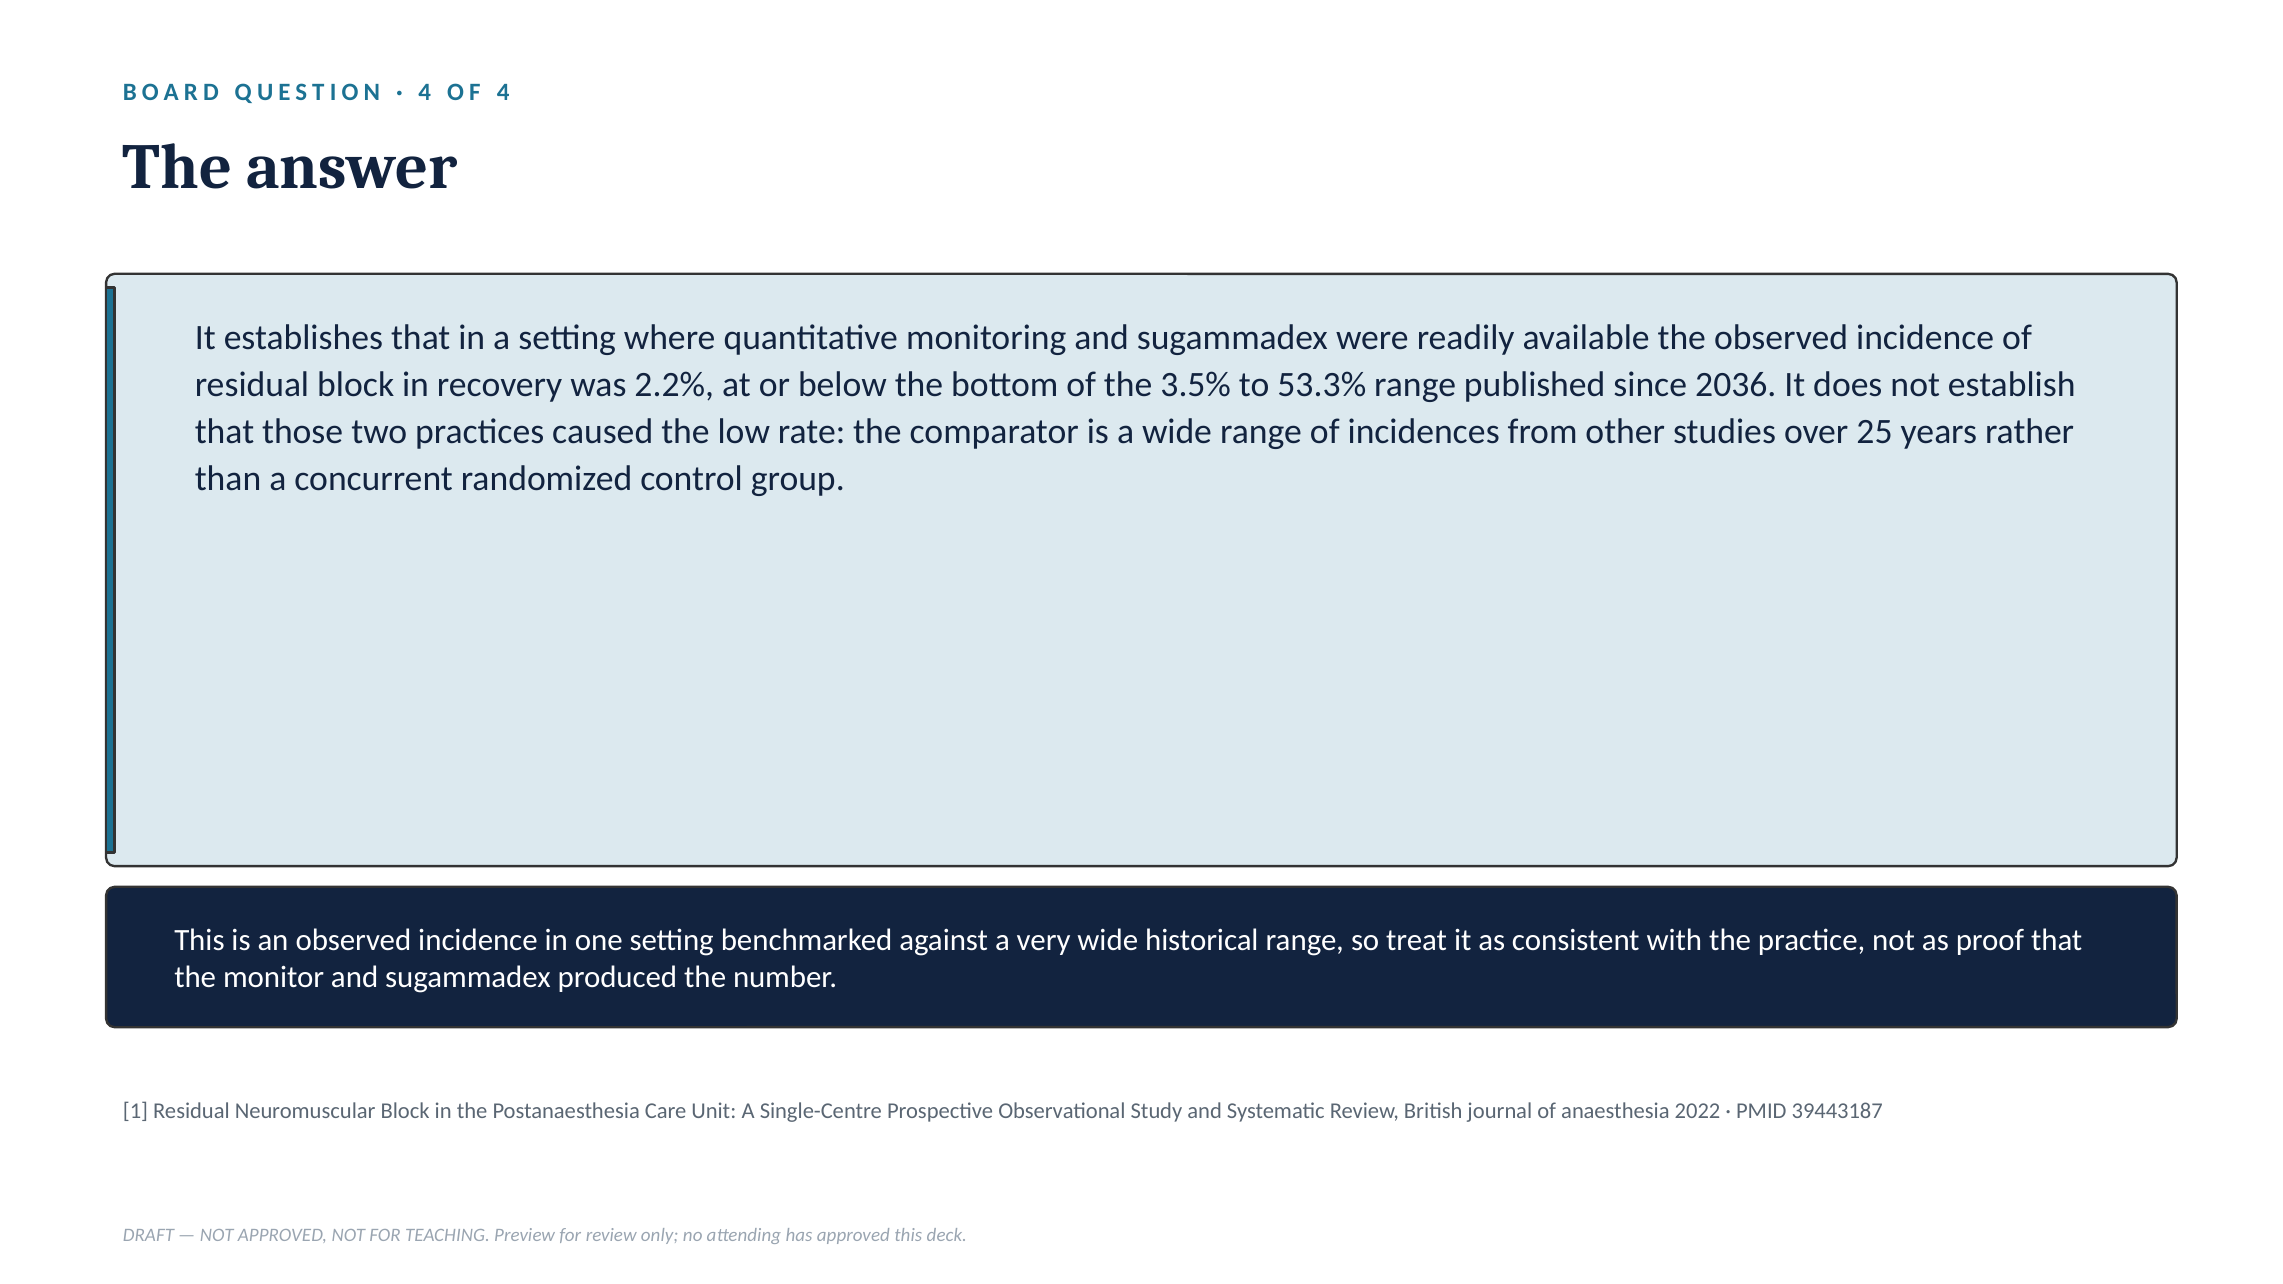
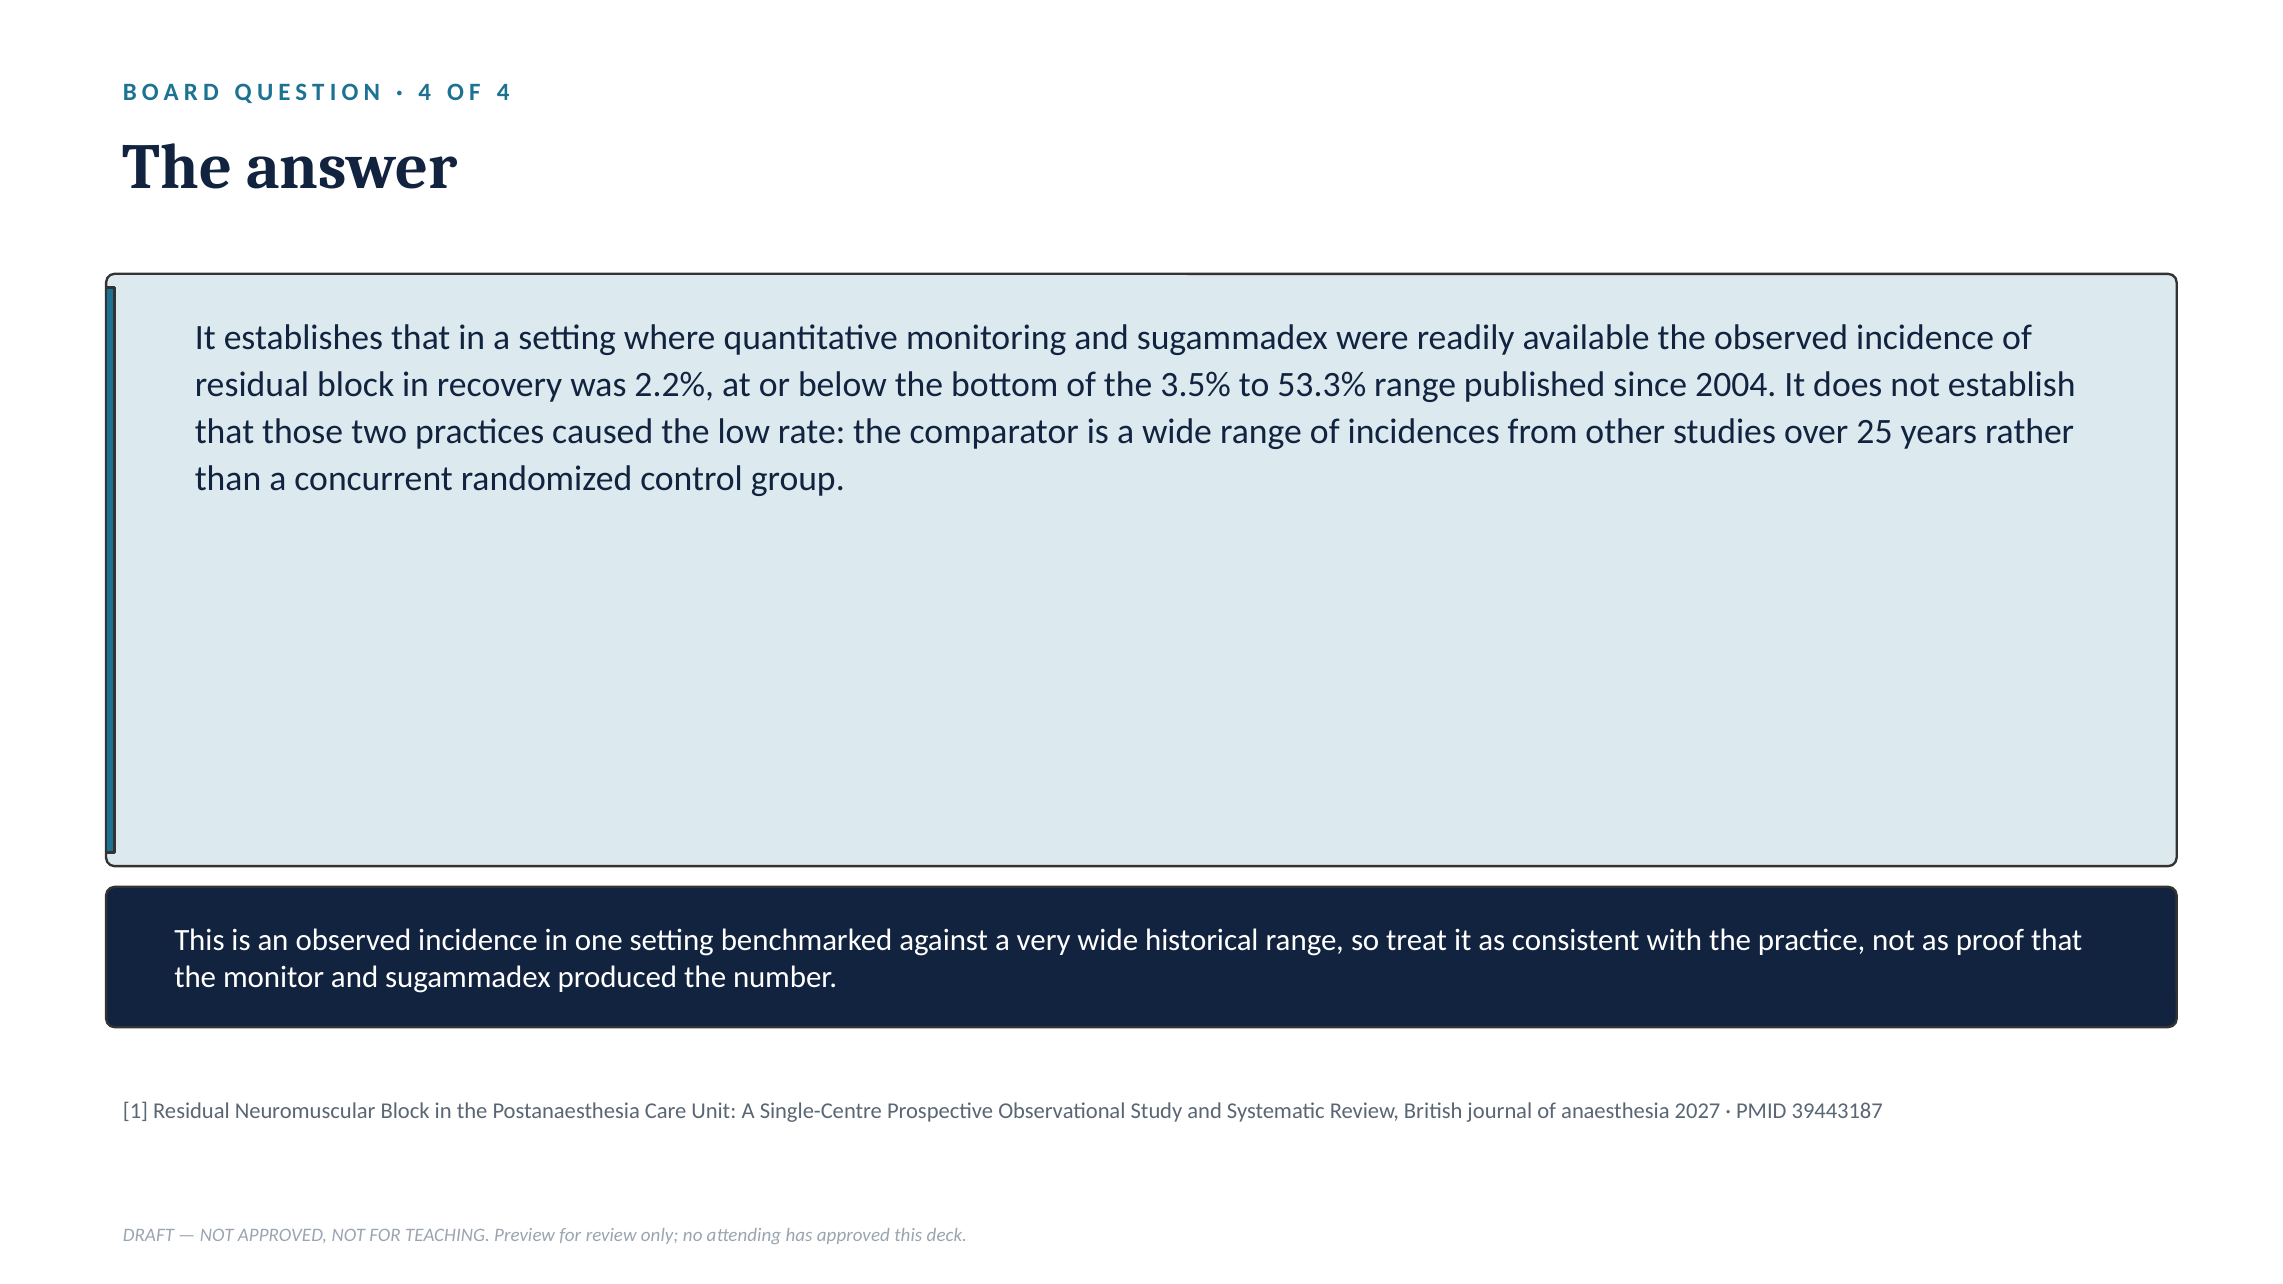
2036: 2036 -> 2004
2022: 2022 -> 2027
